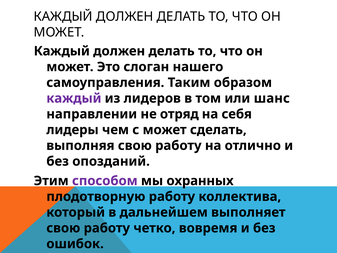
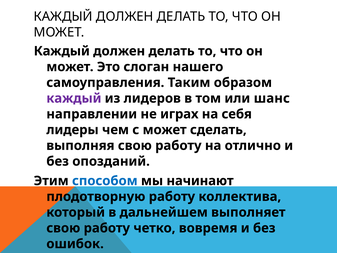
отряд: отряд -> играх
способом colour: purple -> blue
охранных: охранных -> начинают
